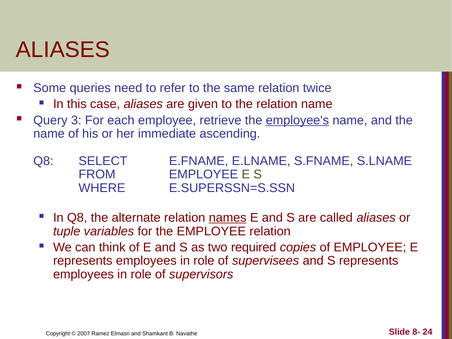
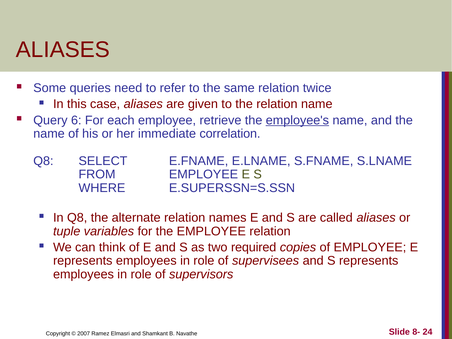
3: 3 -> 6
ascending: ascending -> correlation
names underline: present -> none
